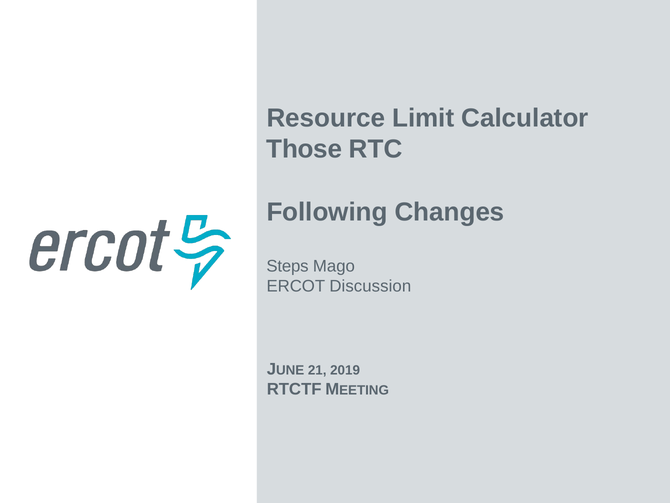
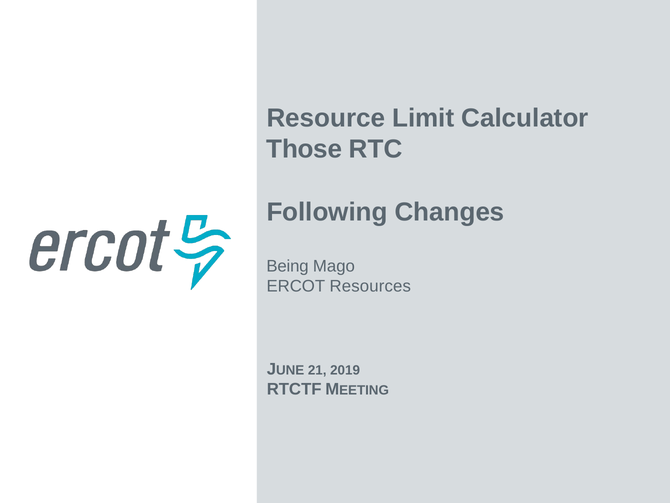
Steps: Steps -> Being
Discussion: Discussion -> Resources
